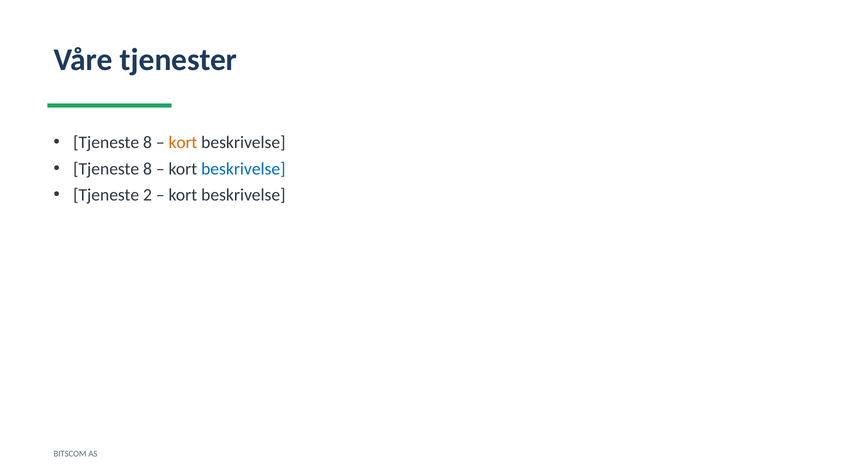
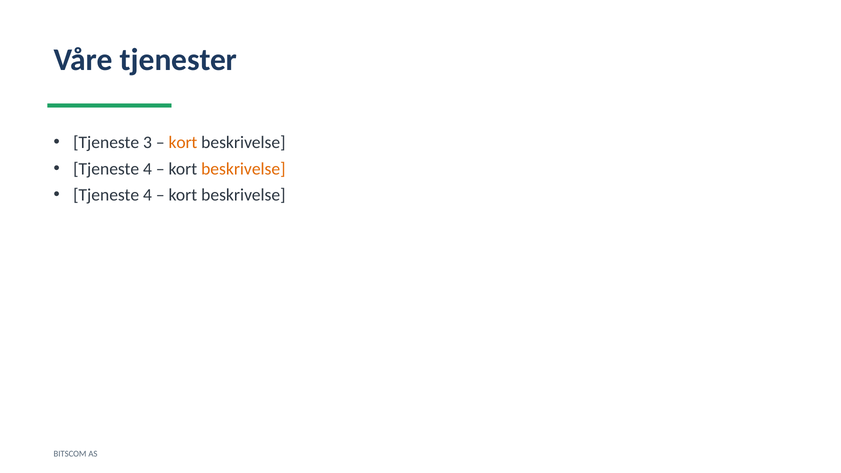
8 at (147, 142): 8 -> 3
8 at (147, 169): 8 -> 4
beskrivelse at (243, 169) colour: blue -> orange
2 at (147, 195): 2 -> 4
